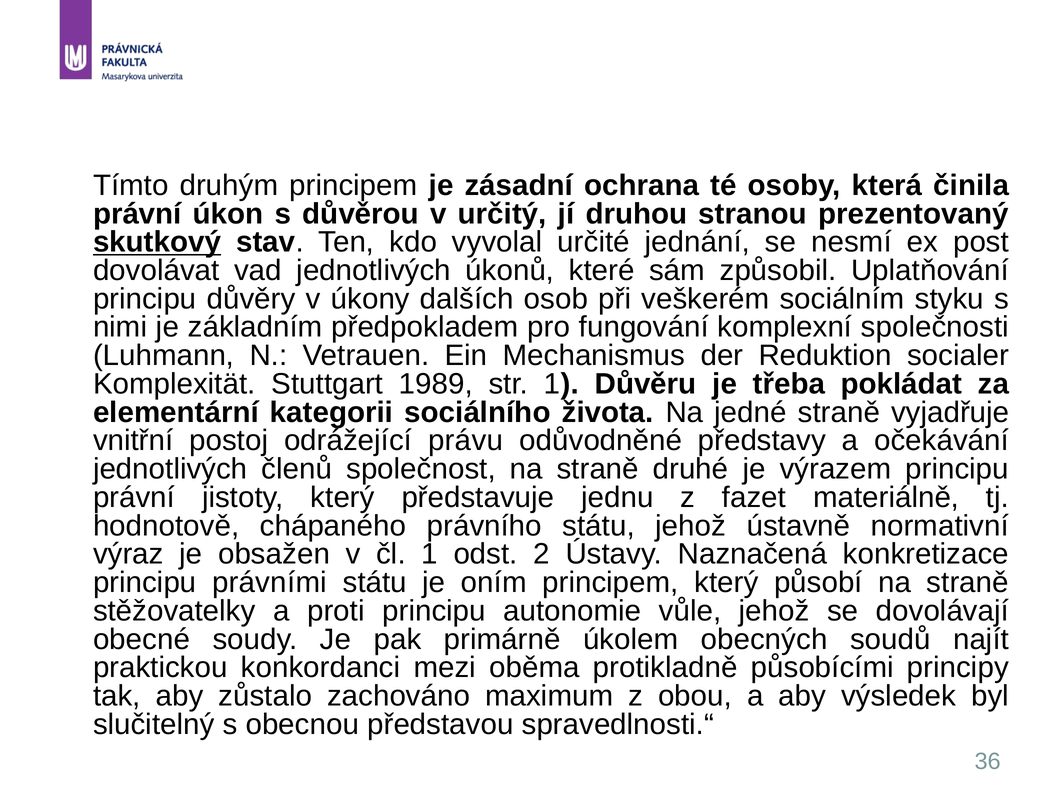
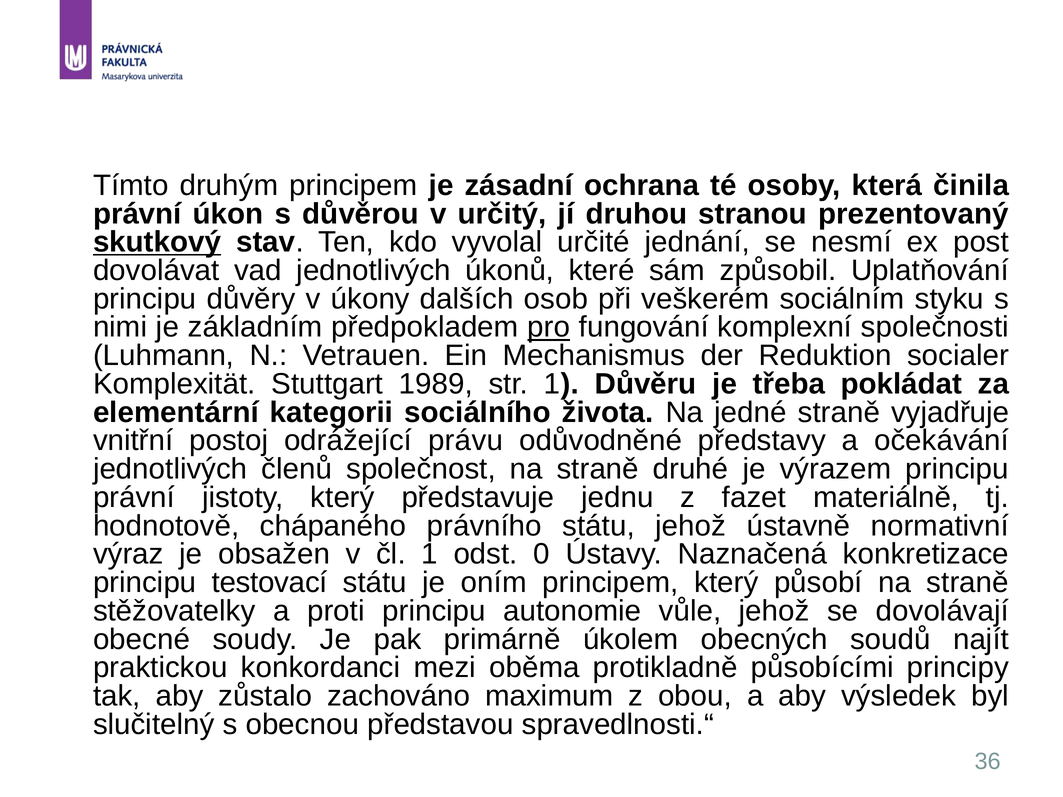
pro underline: none -> present
2: 2 -> 0
právními: právními -> testovací
